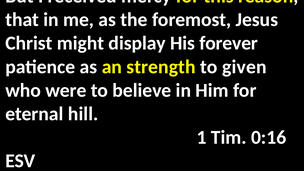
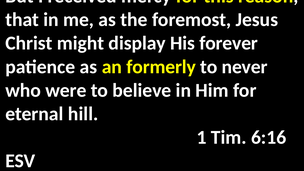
strength: strength -> formerly
given: given -> never
0:16: 0:16 -> 6:16
